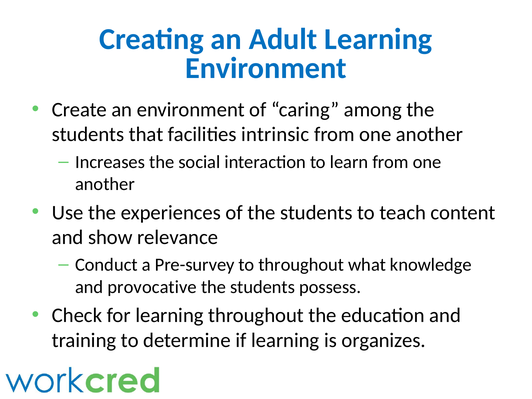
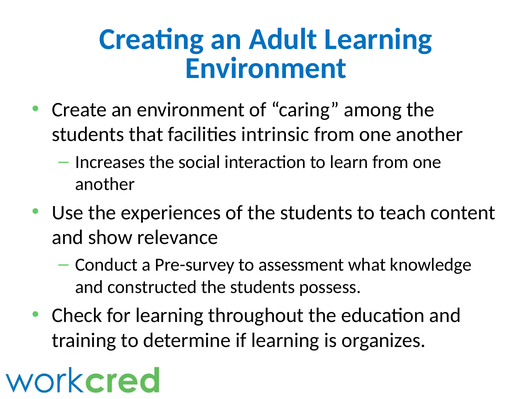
to throughout: throughout -> assessment
provocative: provocative -> constructed
